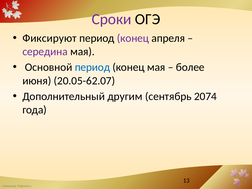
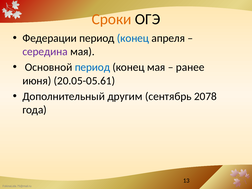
Сроки colour: purple -> orange
Фиксируют: Фиксируют -> Федерации
конец at (133, 38) colour: purple -> blue
более: более -> ранее
20.05-62.07: 20.05-62.07 -> 20.05-05.61
2074: 2074 -> 2078
